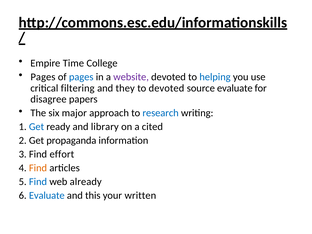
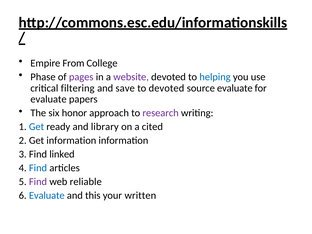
Time: Time -> From
Pages at (43, 77): Pages -> Phase
pages at (81, 77) colour: blue -> purple
they: they -> save
disagree at (48, 99): disagree -> evaluate
major: major -> honor
research colour: blue -> purple
Get propaganda: propaganda -> information
effort: effort -> linked
Find at (38, 168) colour: orange -> blue
Find at (38, 182) colour: blue -> purple
already: already -> reliable
